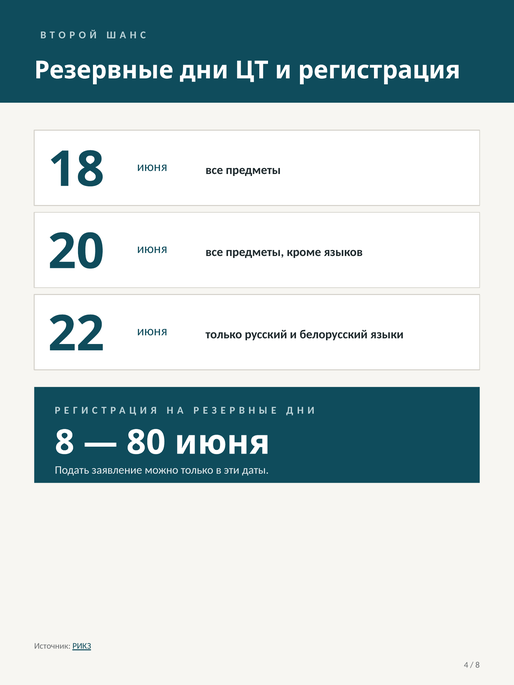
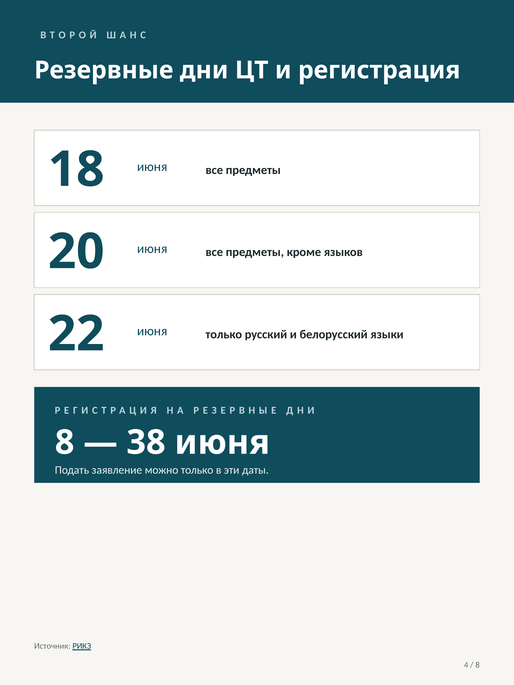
80: 80 -> 38
